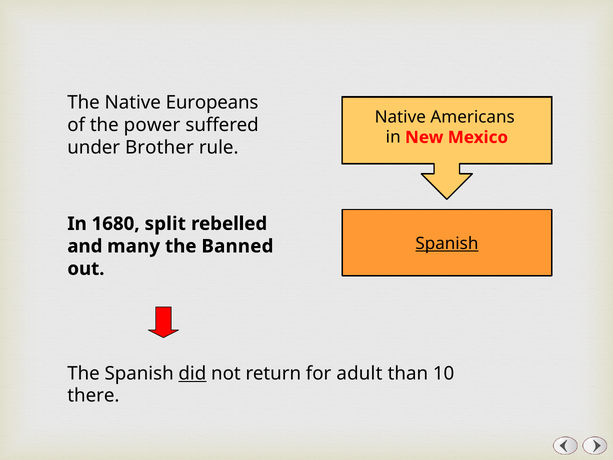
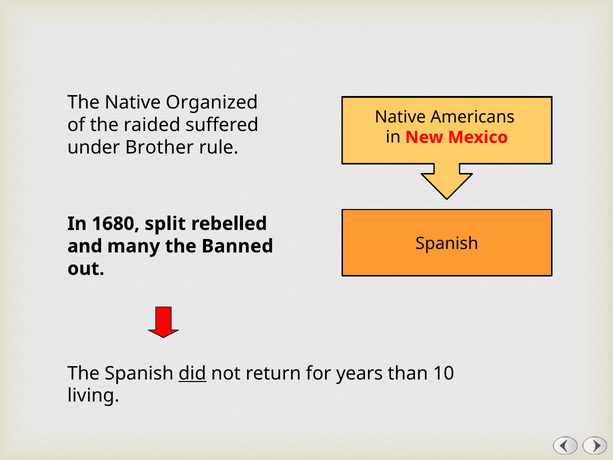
Europeans: Europeans -> Organized
power: power -> raided
Spanish at (447, 244) underline: present -> none
adult: adult -> years
there: there -> living
